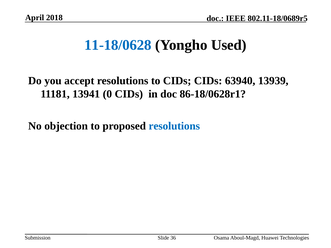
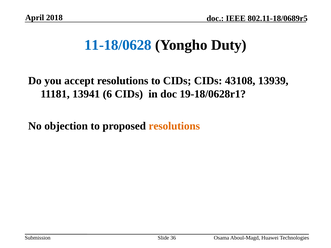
Used: Used -> Duty
63940: 63940 -> 43108
0: 0 -> 6
86-18/0628r1: 86-18/0628r1 -> 19-18/0628r1
resolutions at (174, 126) colour: blue -> orange
